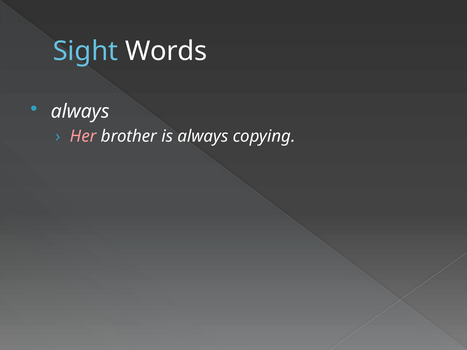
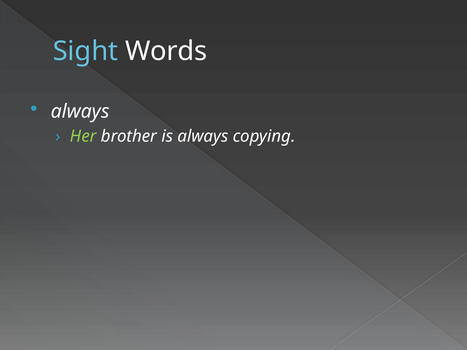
Her colour: pink -> light green
